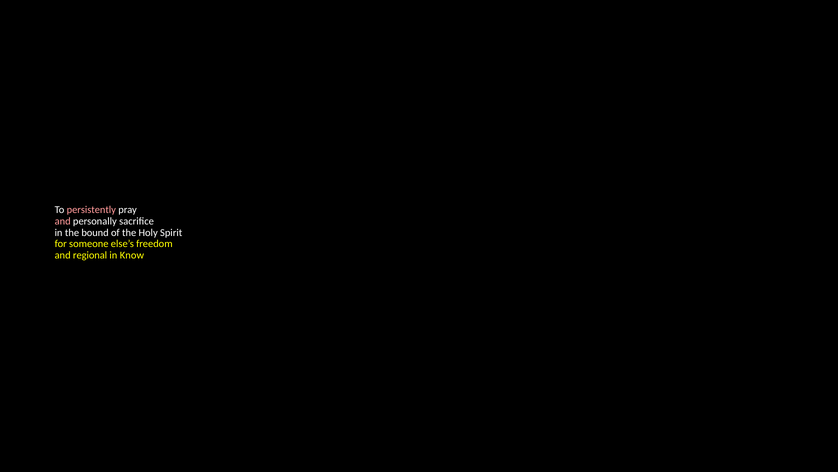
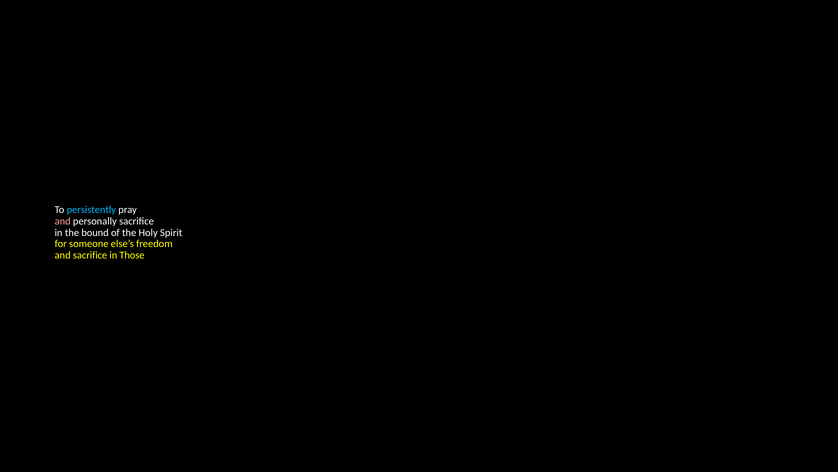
persistently colour: pink -> light blue
and regional: regional -> sacrifice
Know: Know -> Those
